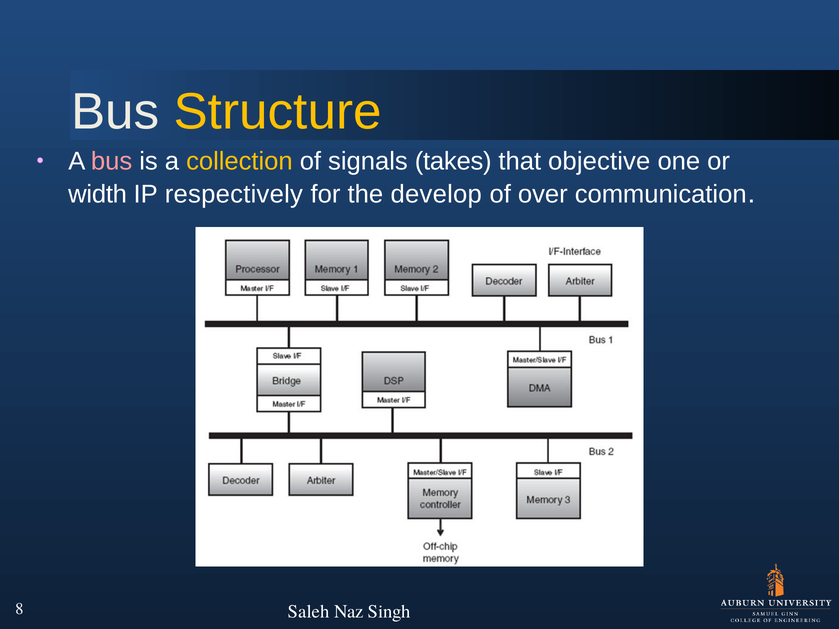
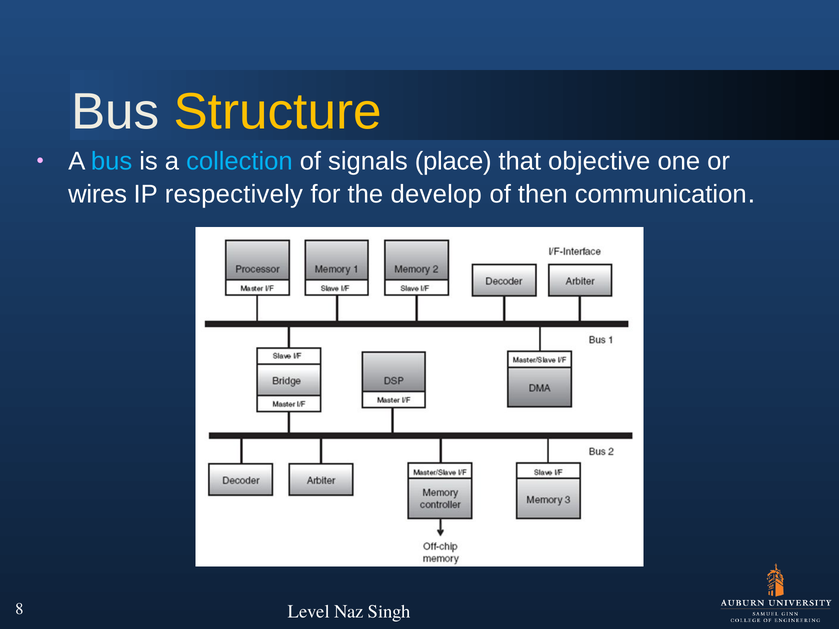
bus at (112, 161) colour: pink -> light blue
collection colour: yellow -> light blue
takes: takes -> place
width: width -> wires
over: over -> then
Saleh: Saleh -> Level
